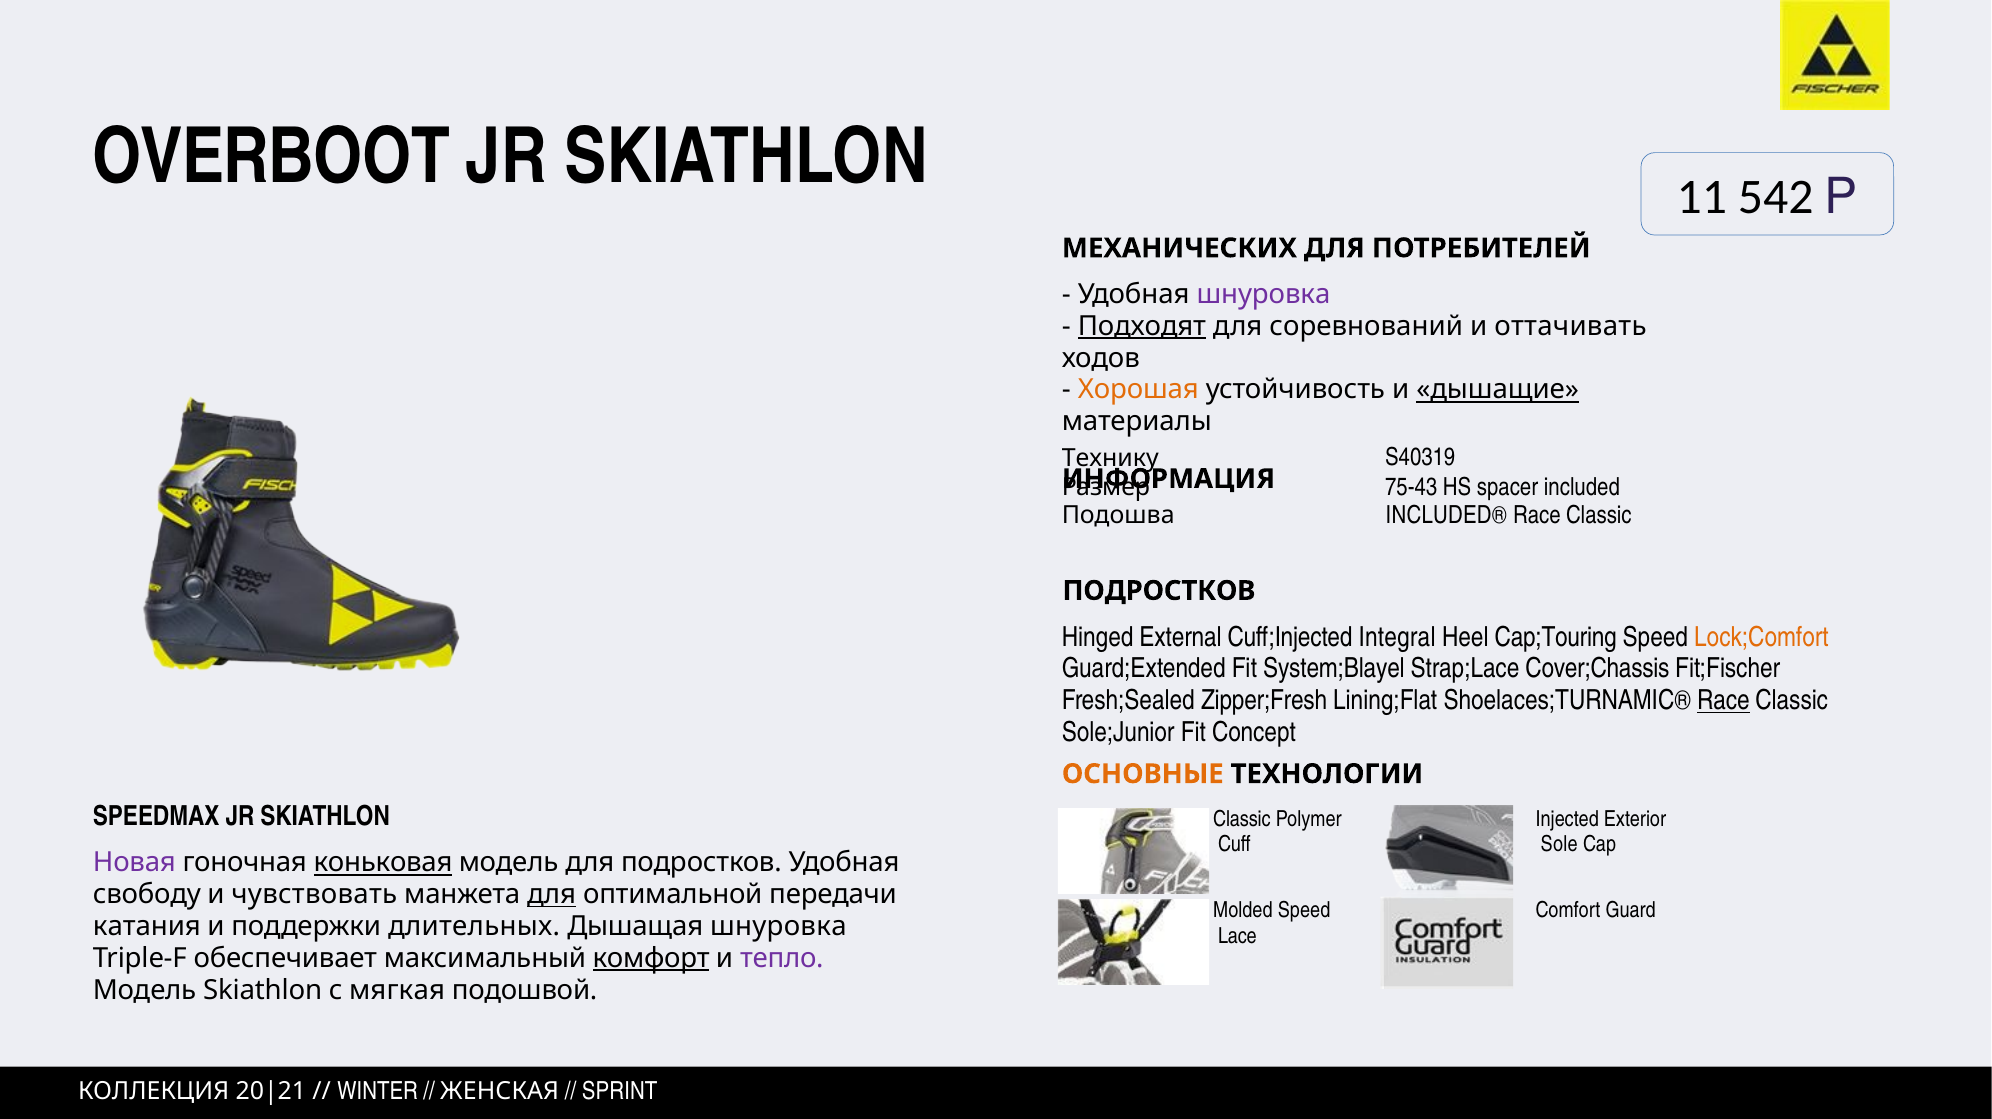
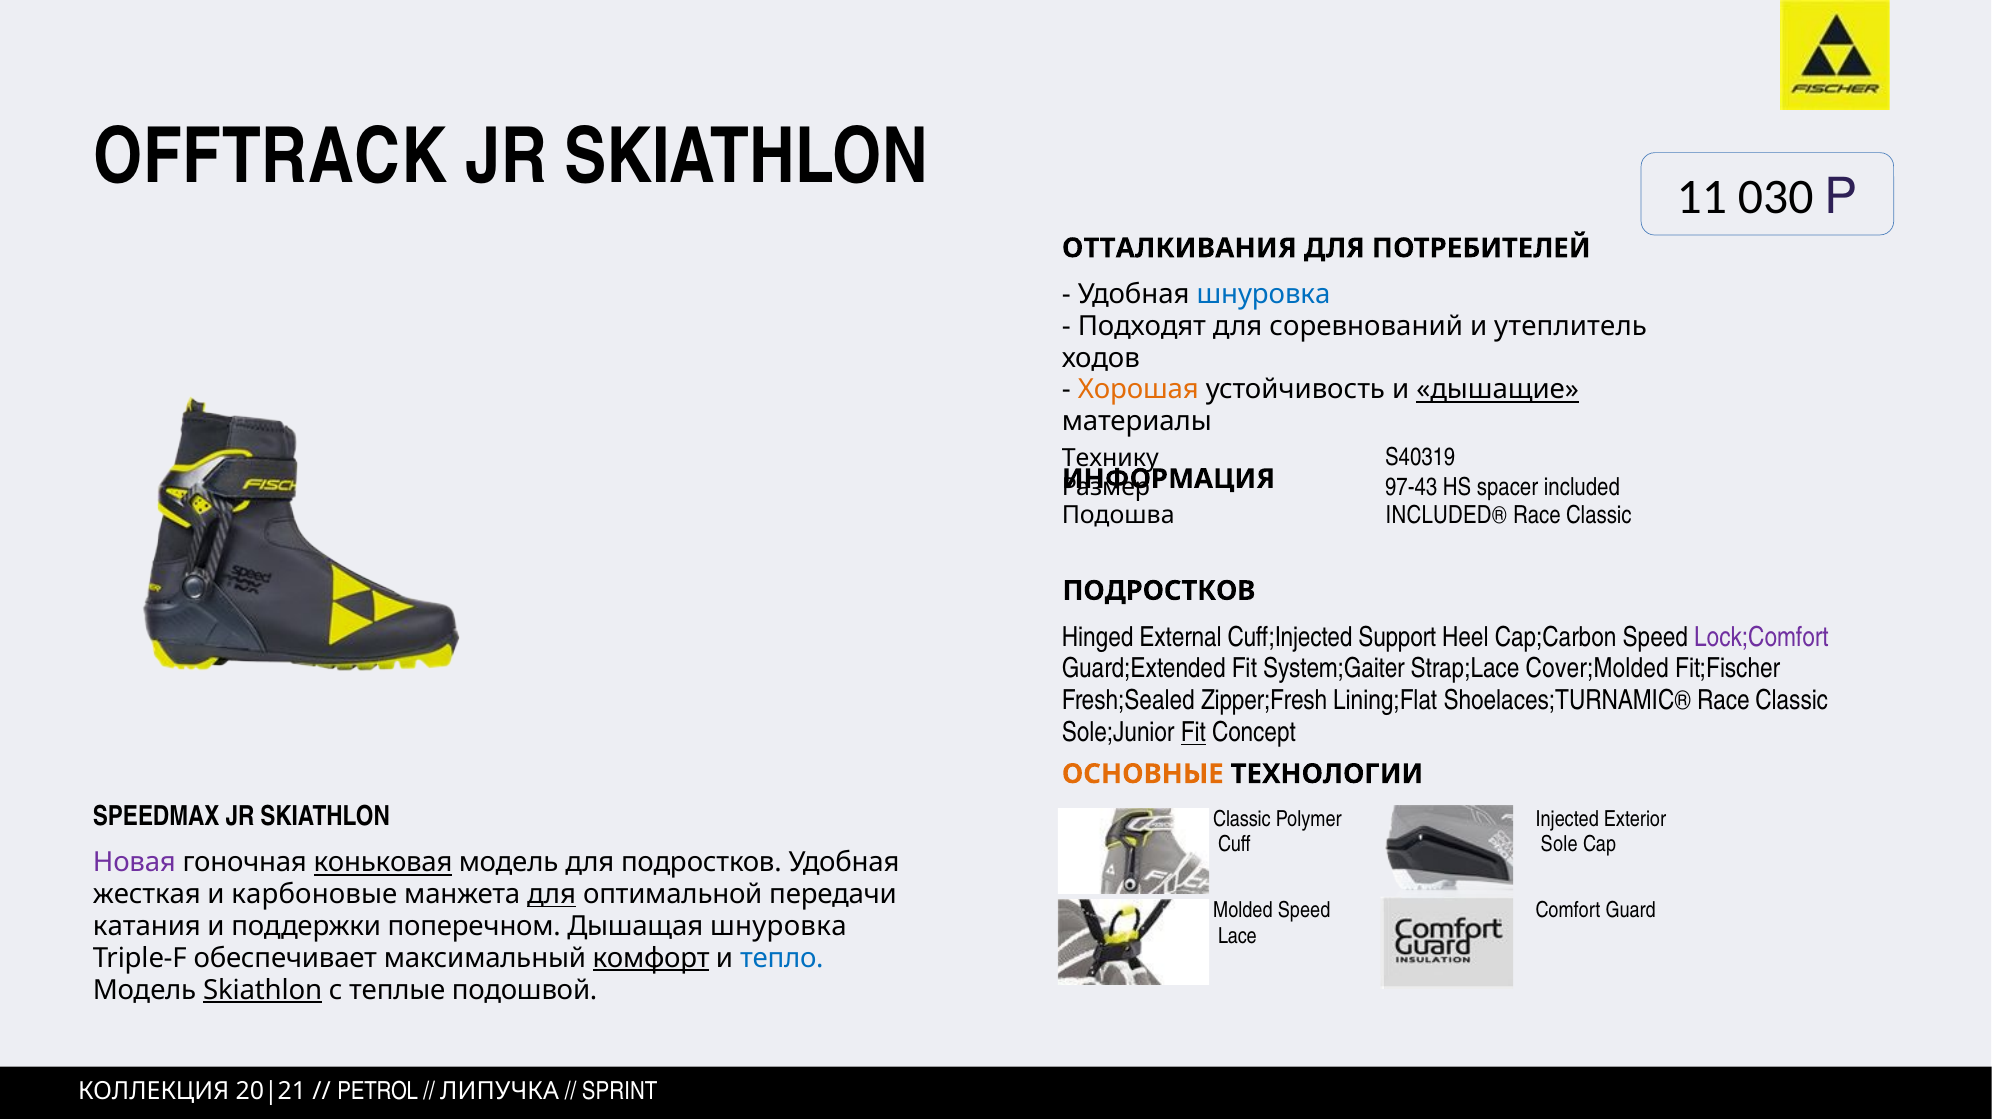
OVERBOOT: OVERBOOT -> OFFTRACK
542: 542 -> 030
МЕХАНИЧЕСКИХ: МЕХАНИЧЕСКИХ -> ОТТАЛКИВАНИЯ
шнуровка at (1263, 294) colour: purple -> blue
Подходят underline: present -> none
оттачивать: оттачивать -> утеплитель
75-43: 75-43 -> 97-43
Integral: Integral -> Support
Cap;Touring: Cap;Touring -> Cap;Carbon
Lock;Comfort colour: orange -> purple
System;Blayel: System;Blayel -> System;Gaiter
Cover;Chassis: Cover;Chassis -> Cover;Molded
Race at (1723, 701) underline: present -> none
Fit at (1193, 732) underline: none -> present
свободу: свободу -> жесткая
чувствовать: чувствовать -> карбоновые
длительных: длительных -> поперечном
тепло colour: purple -> blue
Skiathlon at (263, 990) underline: none -> present
мягкая: мягкая -> теплые
WINTER: WINTER -> PETROL
ЖЕНСКАЯ: ЖЕНСКАЯ -> ЛИПУЧКА
